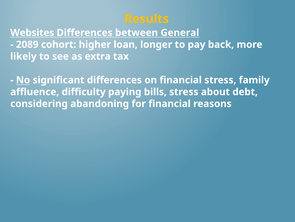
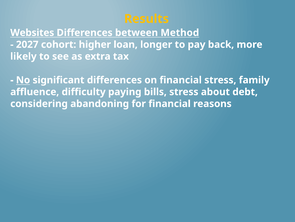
General: General -> Method
2089: 2089 -> 2027
